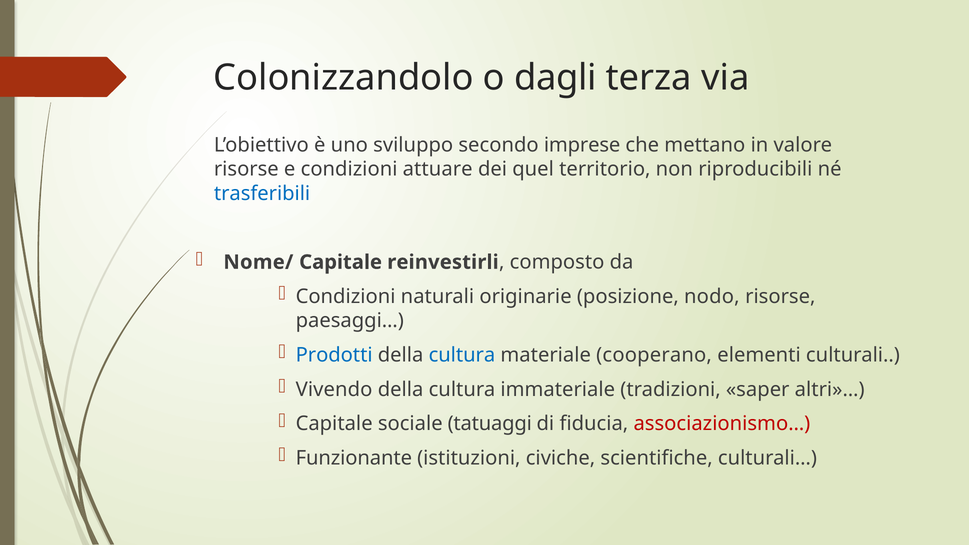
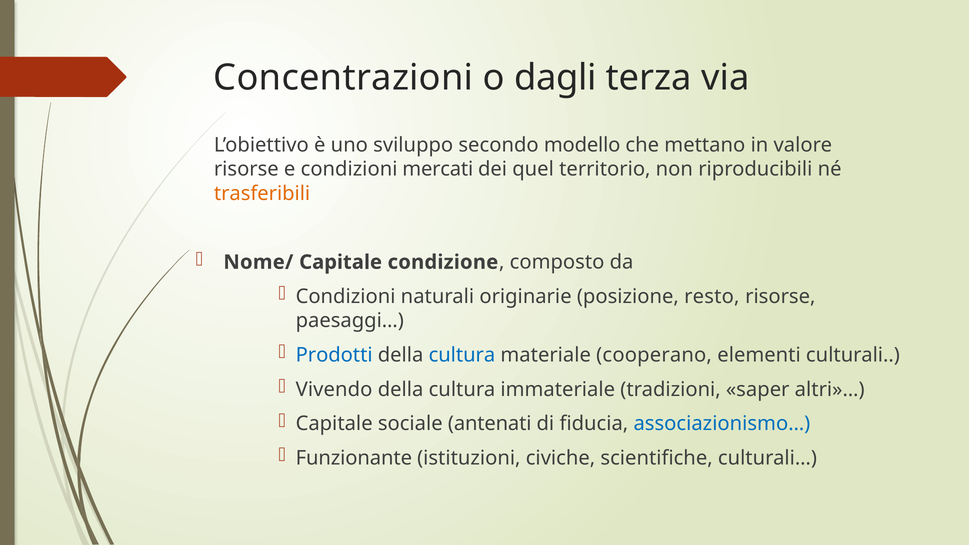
Colonizzandolo: Colonizzandolo -> Concentrazioni
imprese: imprese -> modello
attuare: attuare -> mercati
trasferibili colour: blue -> orange
reinvestirli: reinvestirli -> condizione
nodo: nodo -> resto
tatuaggi: tatuaggi -> antenati
associazionismo… colour: red -> blue
